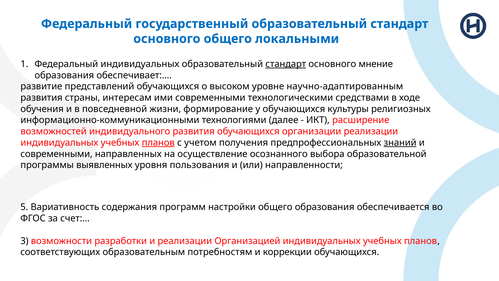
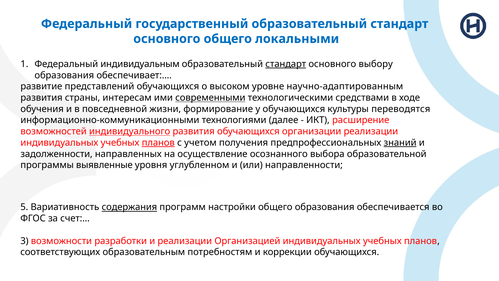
Федеральный индивидуальных: индивидуальных -> индивидуальным
мнение: мнение -> выбору
современными at (210, 98) underline: none -> present
религиозных: религиозных -> переводятся
индивидуального underline: none -> present
современными at (57, 154): современными -> задолженности
выявленных: выявленных -> выявленные
пользования: пользования -> углубленном
содержания underline: none -> present
